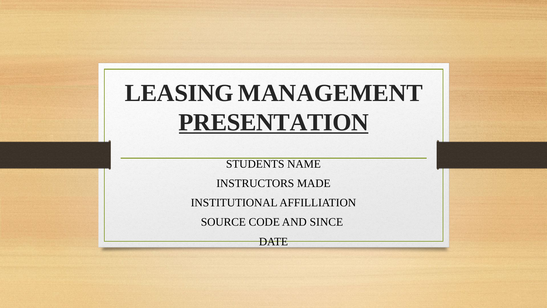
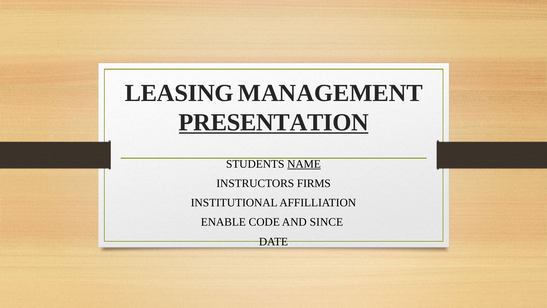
NAME underline: none -> present
MADE: MADE -> FIRMS
SOURCE: SOURCE -> ENABLE
